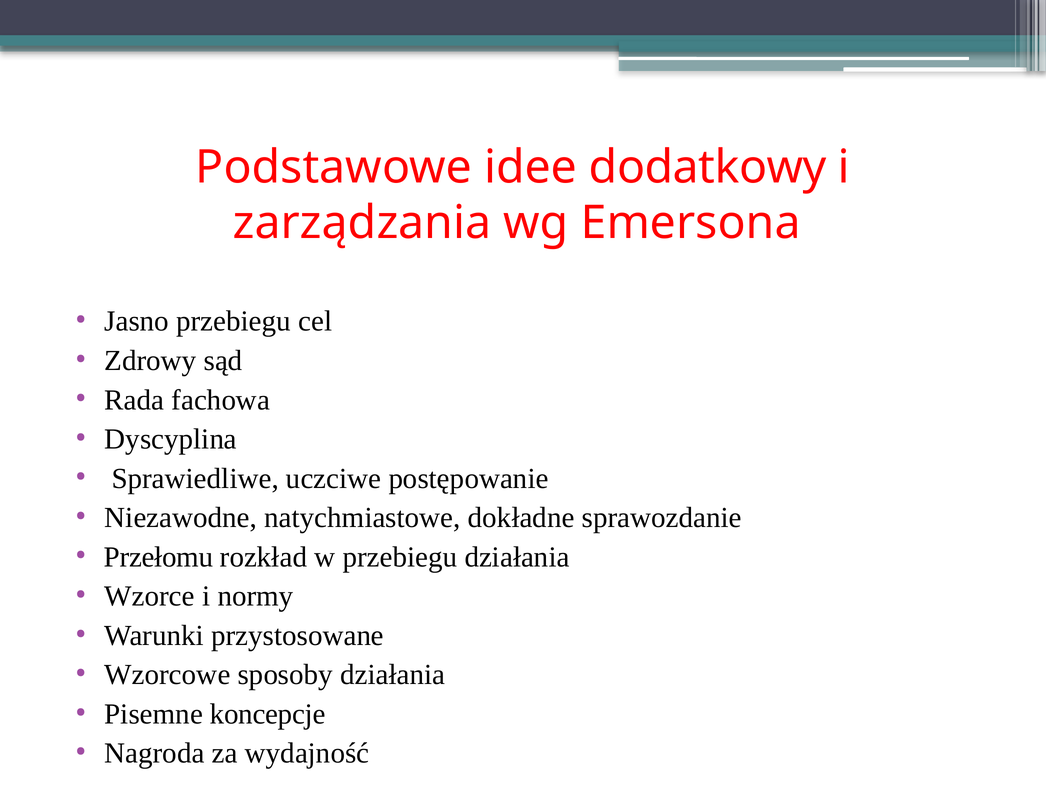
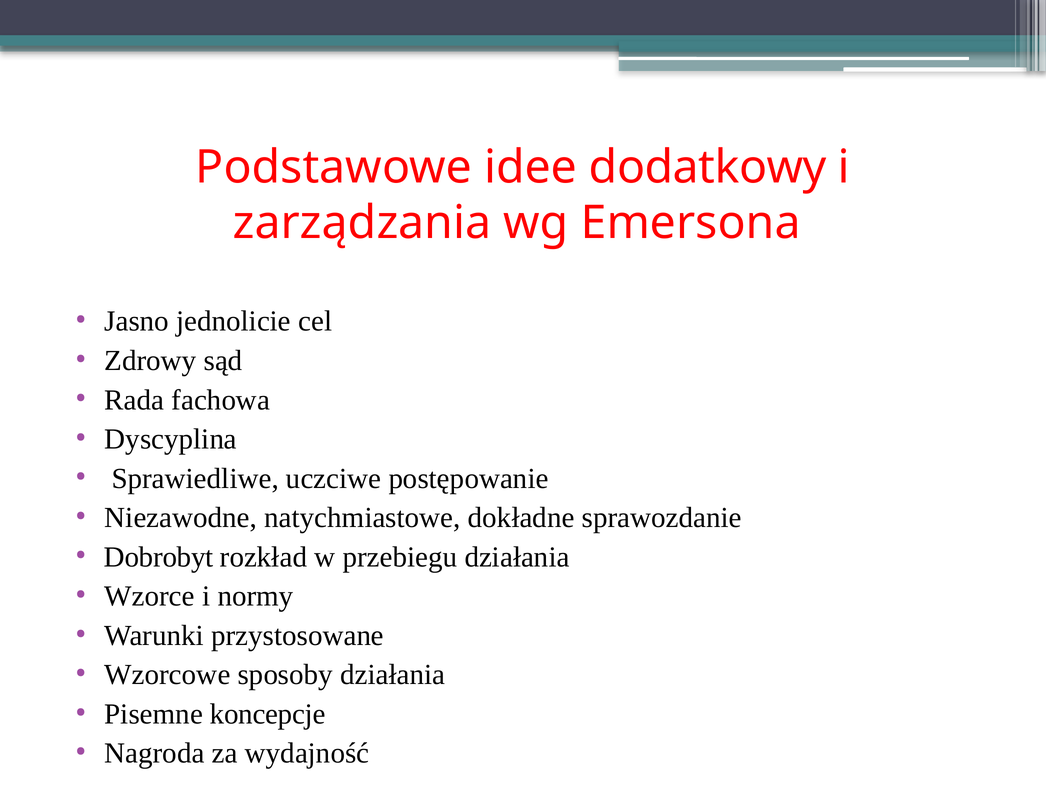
Jasno przebiegu: przebiegu -> jednolicie
Przełomu: Przełomu -> Dobrobyt
